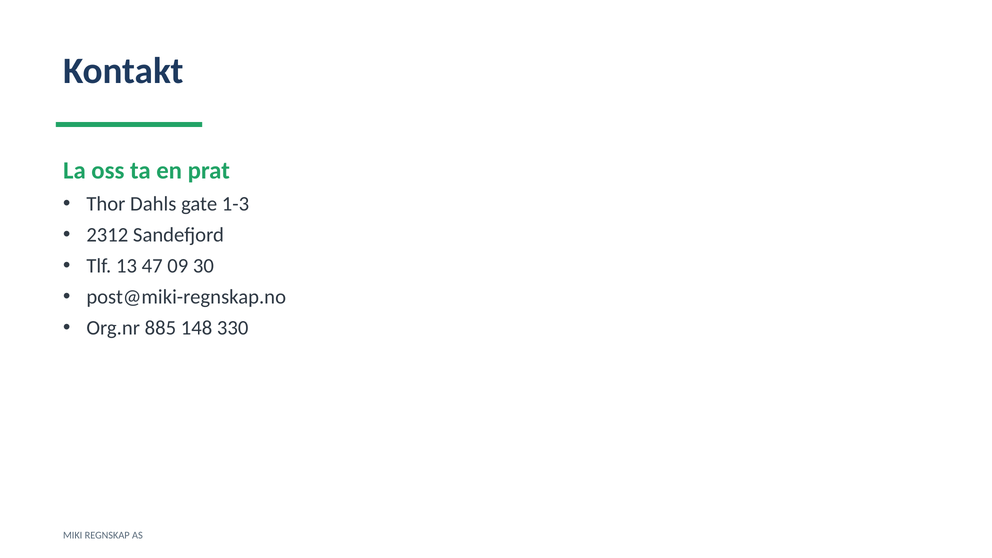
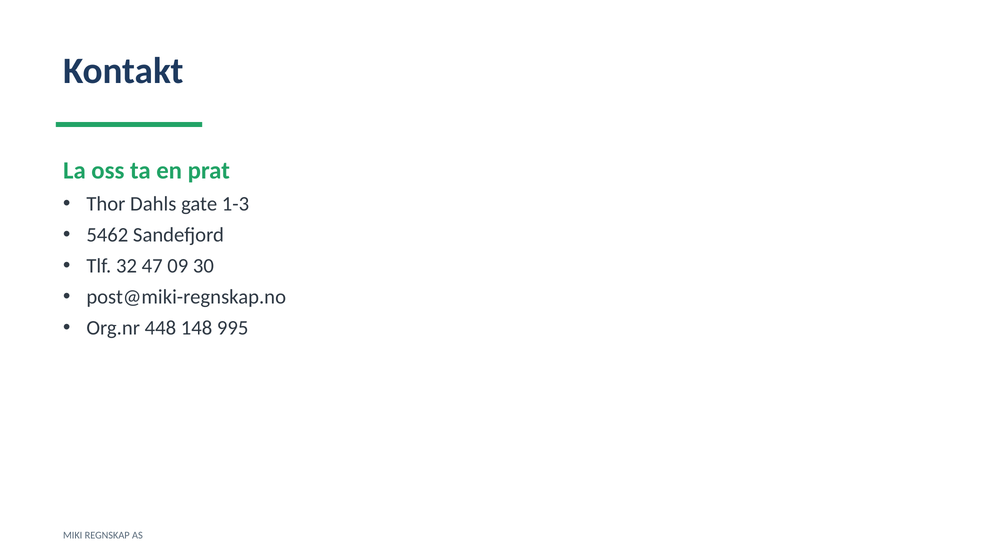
2312: 2312 -> 5462
13: 13 -> 32
885: 885 -> 448
330: 330 -> 995
